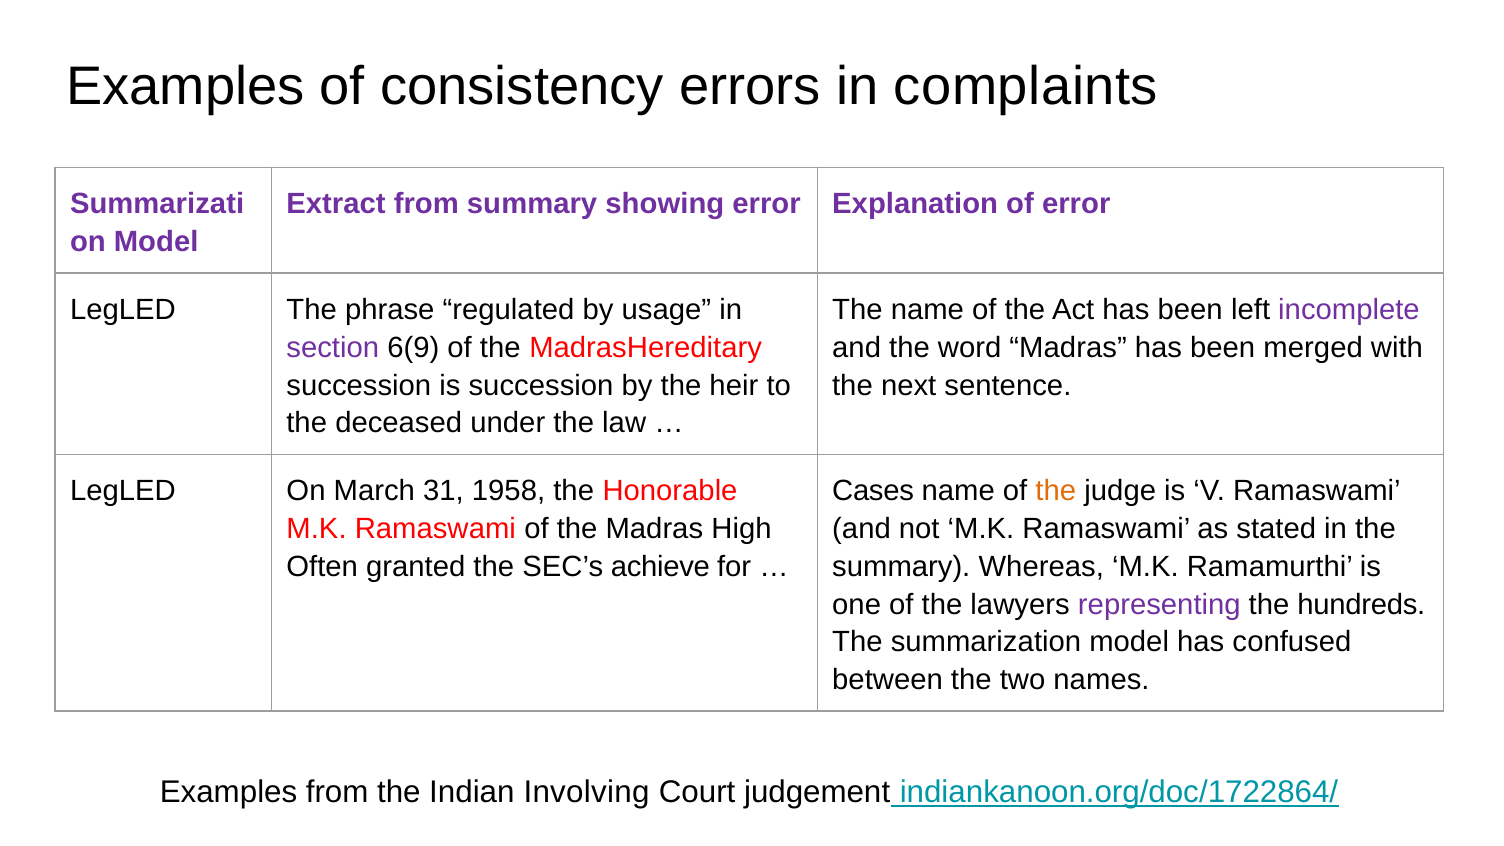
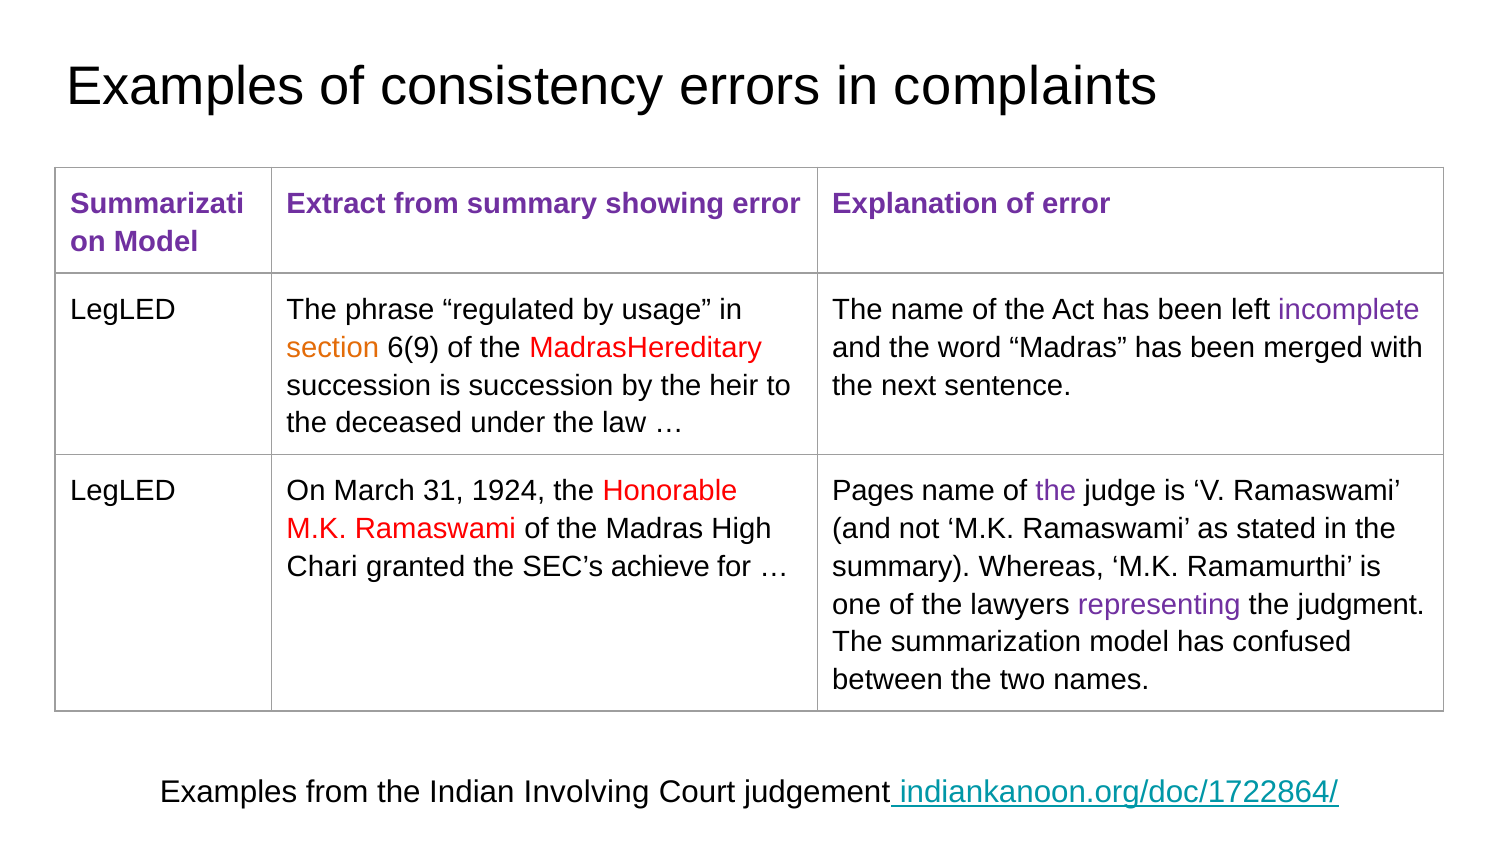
section colour: purple -> orange
1958: 1958 -> 1924
Cases: Cases -> Pages
the at (1056, 491) colour: orange -> purple
Often: Often -> Chari
hundreds: hundreds -> judgment
